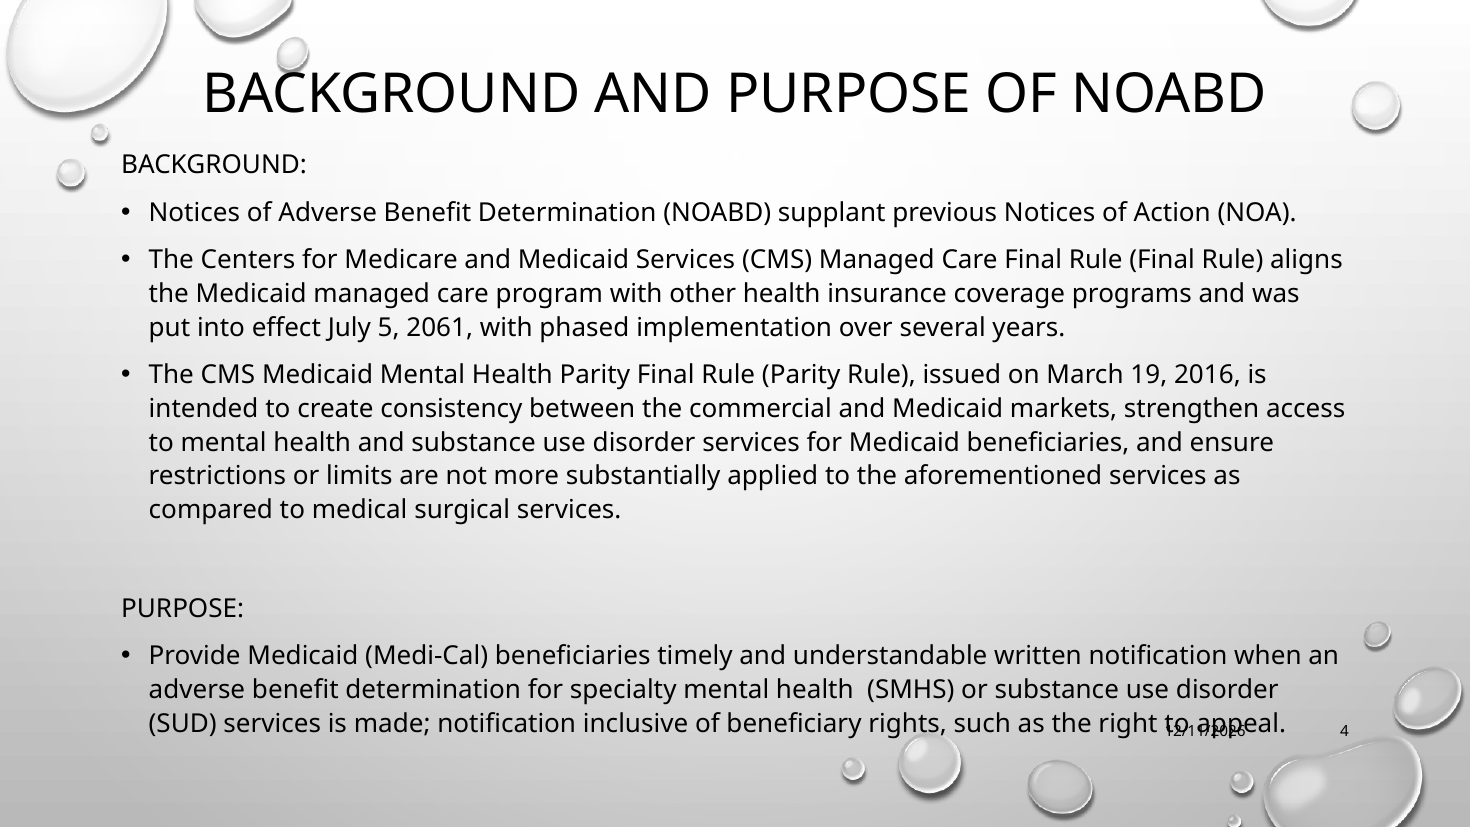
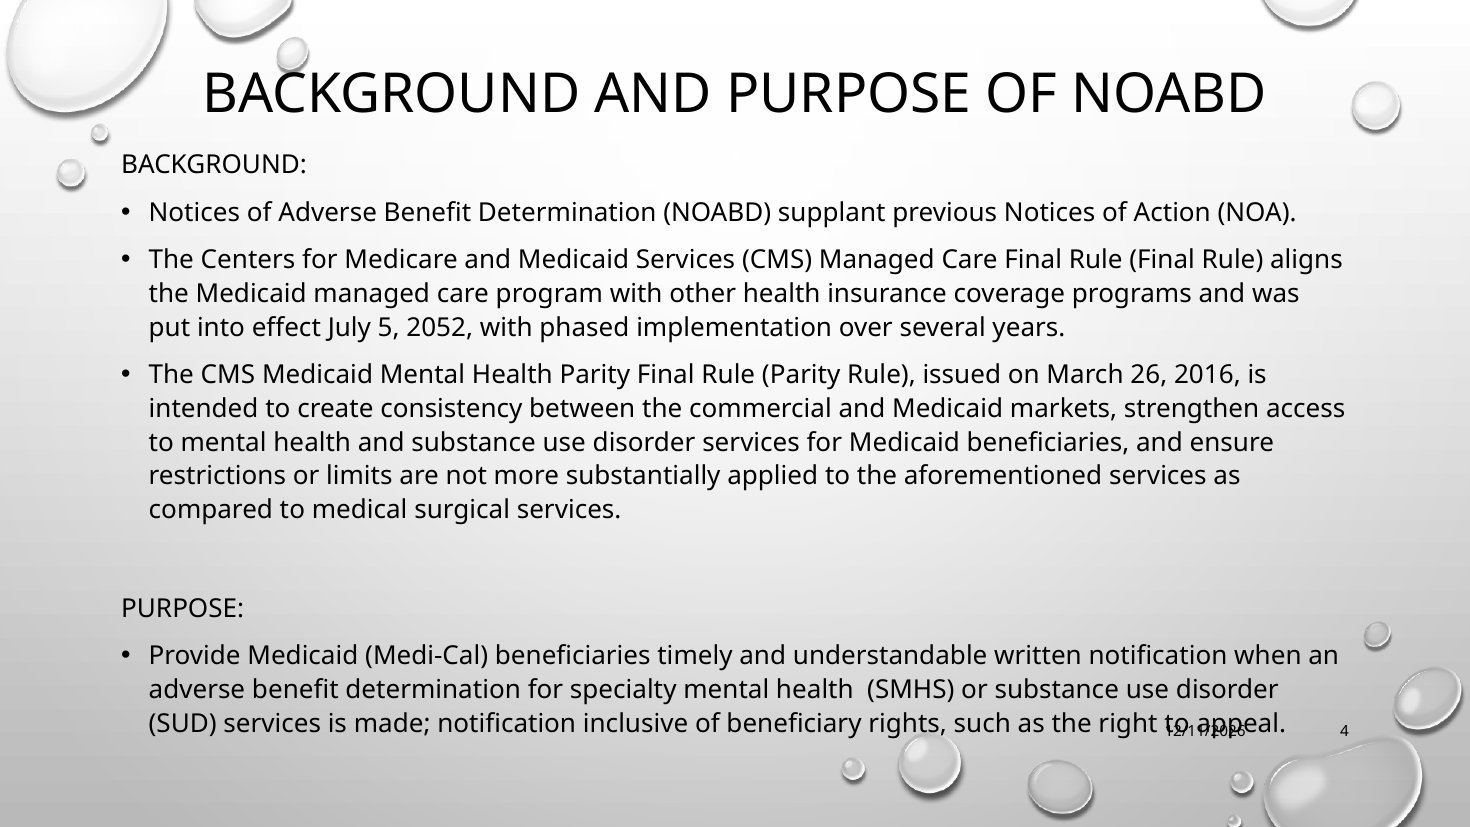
2061: 2061 -> 2052
19: 19 -> 26
